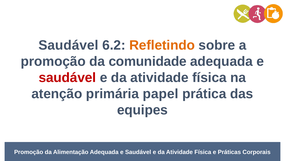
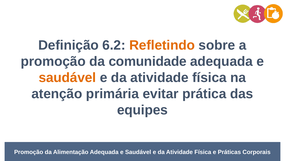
Saudável at (68, 45): Saudável -> Definição
saudável at (67, 77) colour: red -> orange
papel: papel -> evitar
